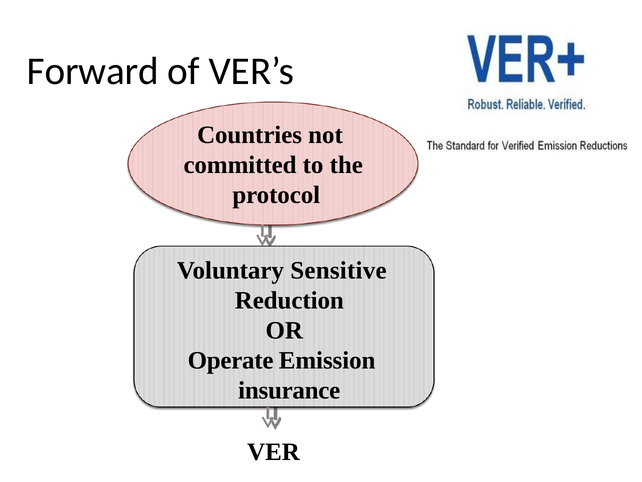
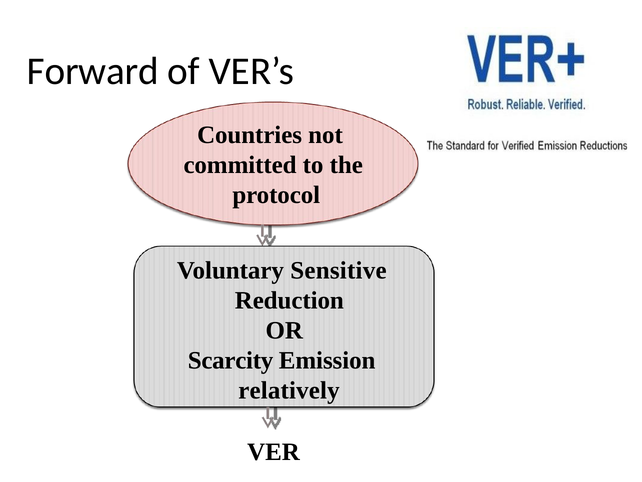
Operate: Operate -> Scarcity
insurance: insurance -> relatively
